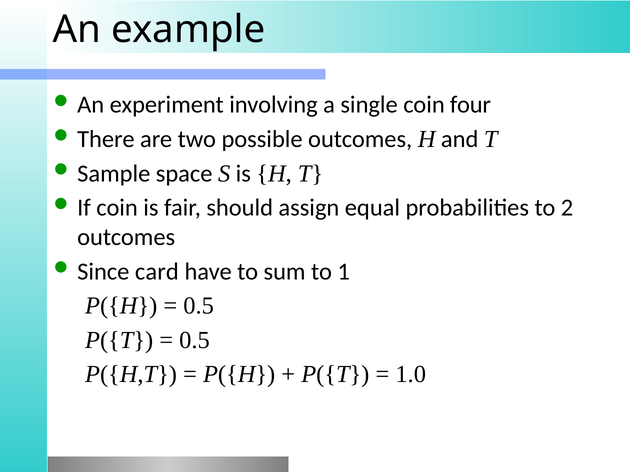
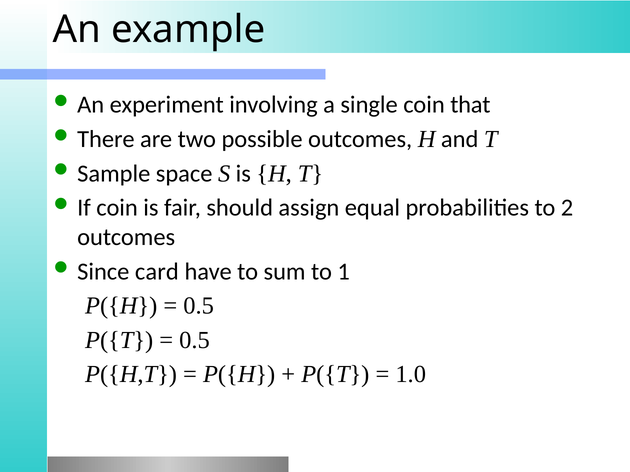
four: four -> that
